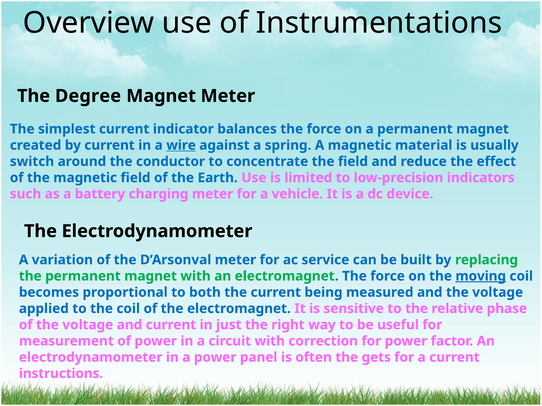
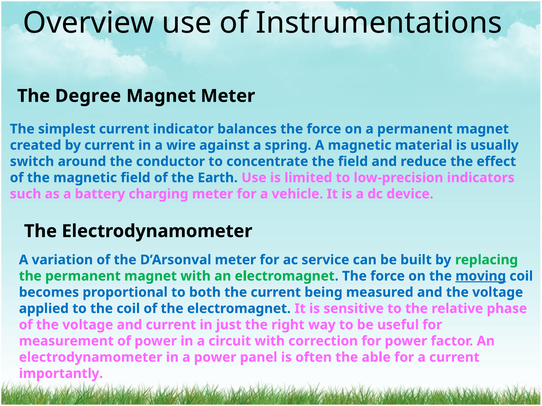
wire underline: present -> none
gets: gets -> able
instructions: instructions -> importantly
